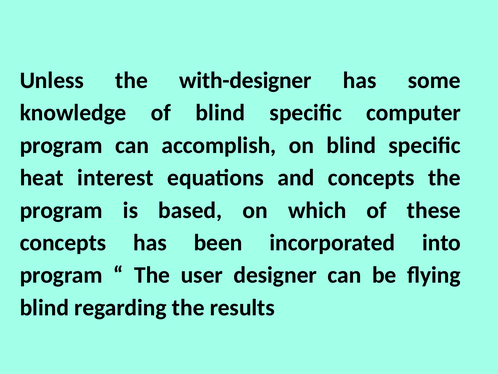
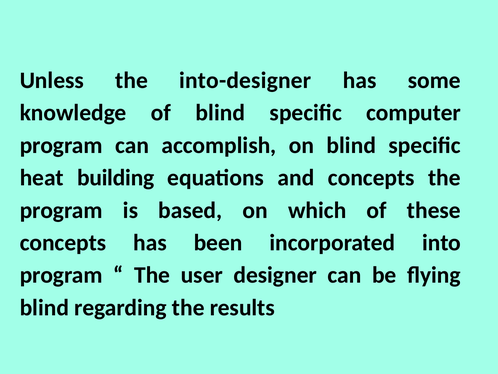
with-designer: with-designer -> into-designer
interest: interest -> building
